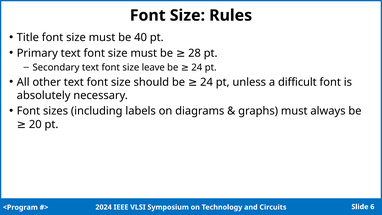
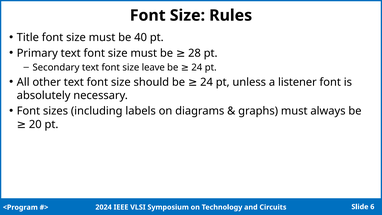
difficult: difficult -> listener
